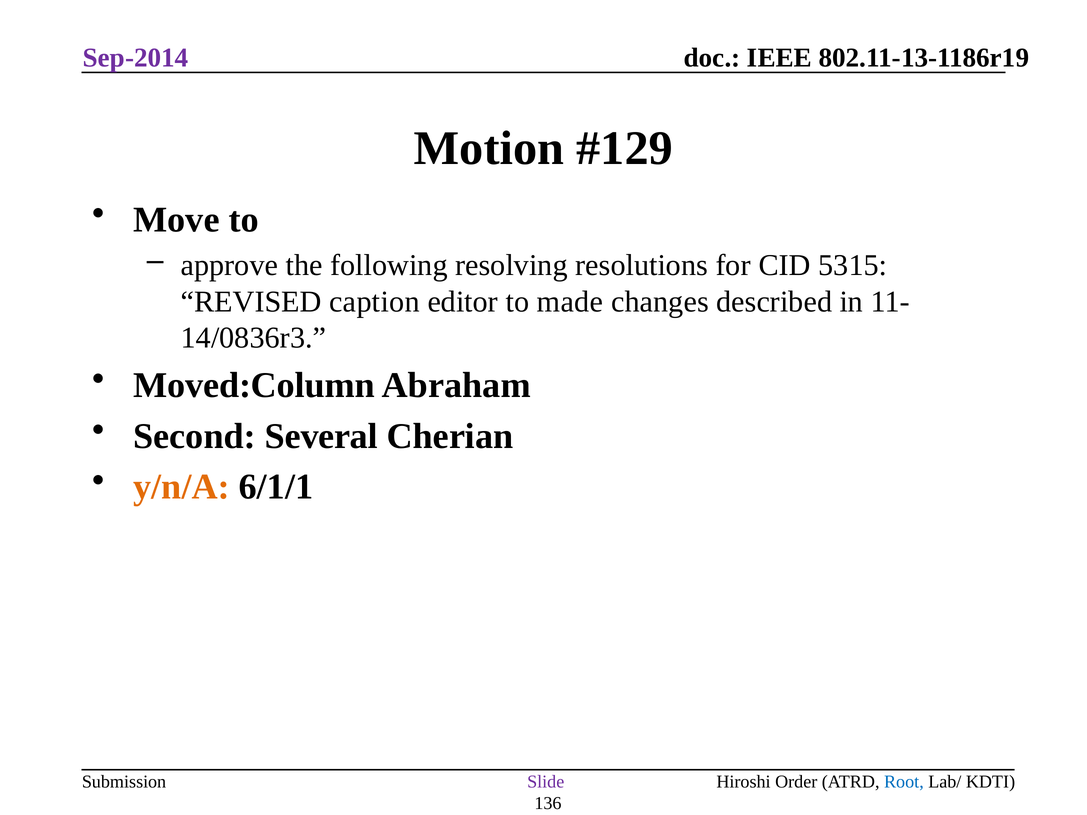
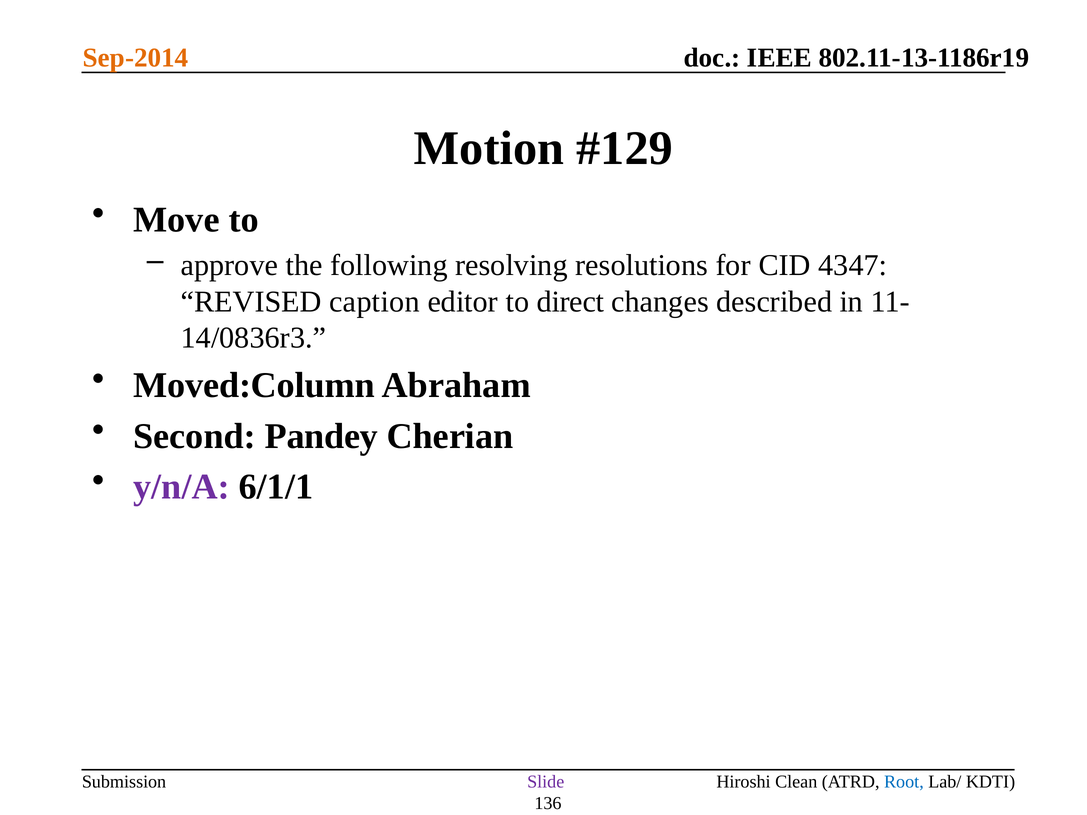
Sep-2014 colour: purple -> orange
5315: 5315 -> 4347
made: made -> direct
Several: Several -> Pandey
y/n/A colour: orange -> purple
Order: Order -> Clean
